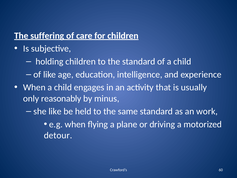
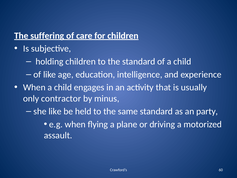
reasonably: reasonably -> contractor
work: work -> party
detour: detour -> assault
